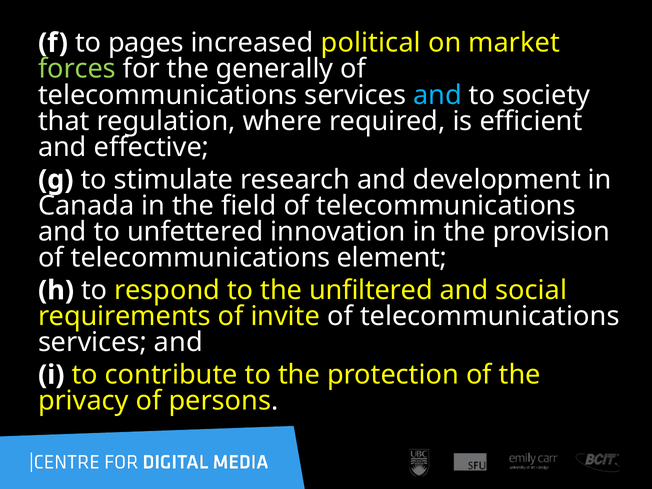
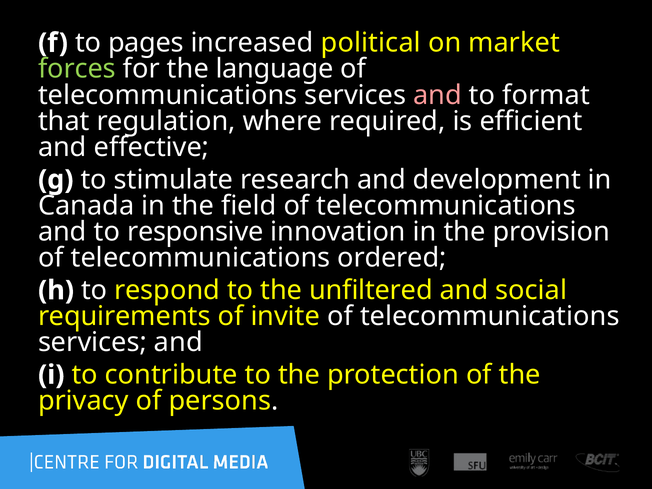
generally: generally -> language
and at (438, 95) colour: light blue -> pink
society: society -> format
unfettered: unfettered -> responsive
element: element -> ordered
